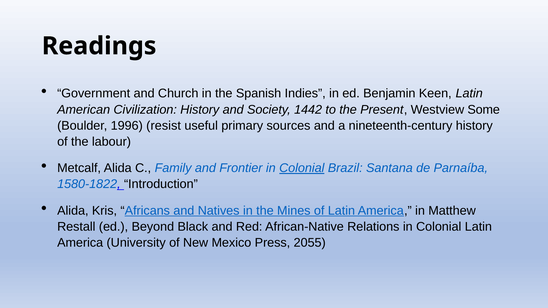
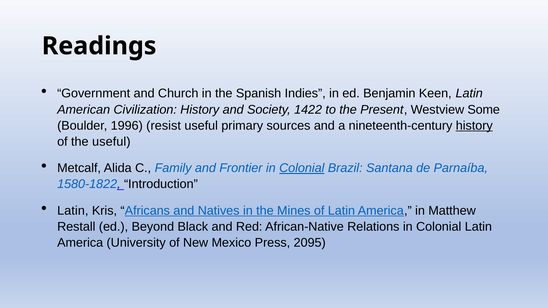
1442: 1442 -> 1422
history at (474, 126) underline: none -> present
the labour: labour -> useful
Alida at (73, 211): Alida -> Latin
2055: 2055 -> 2095
